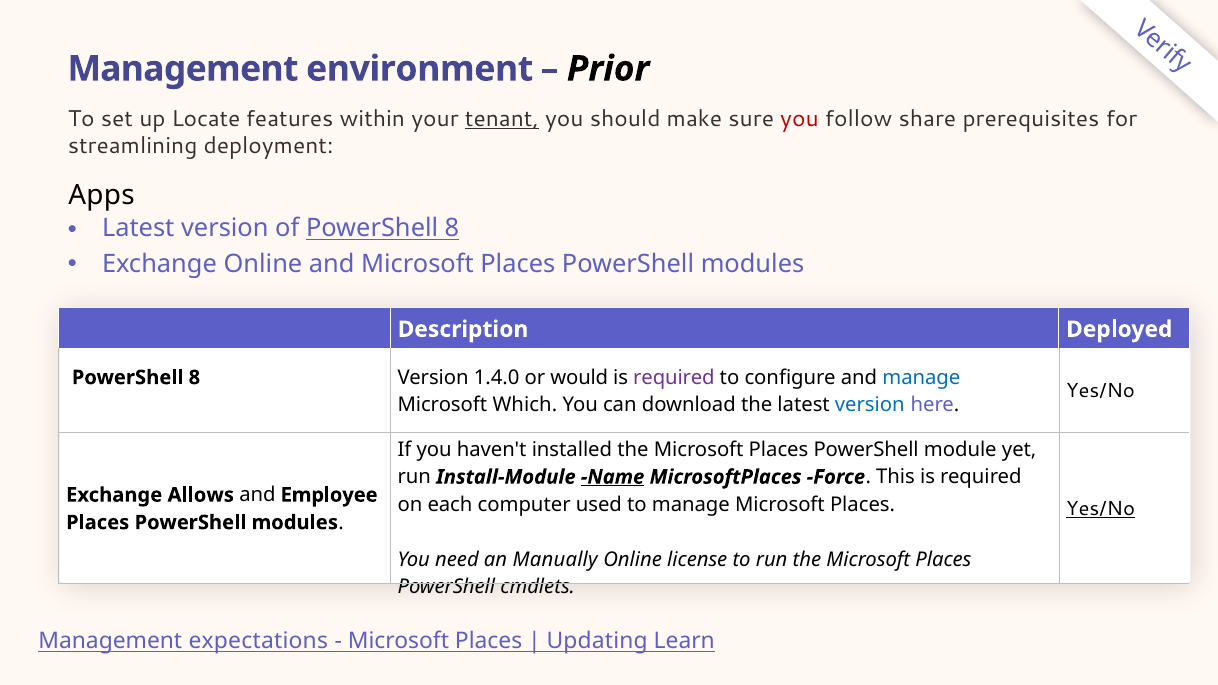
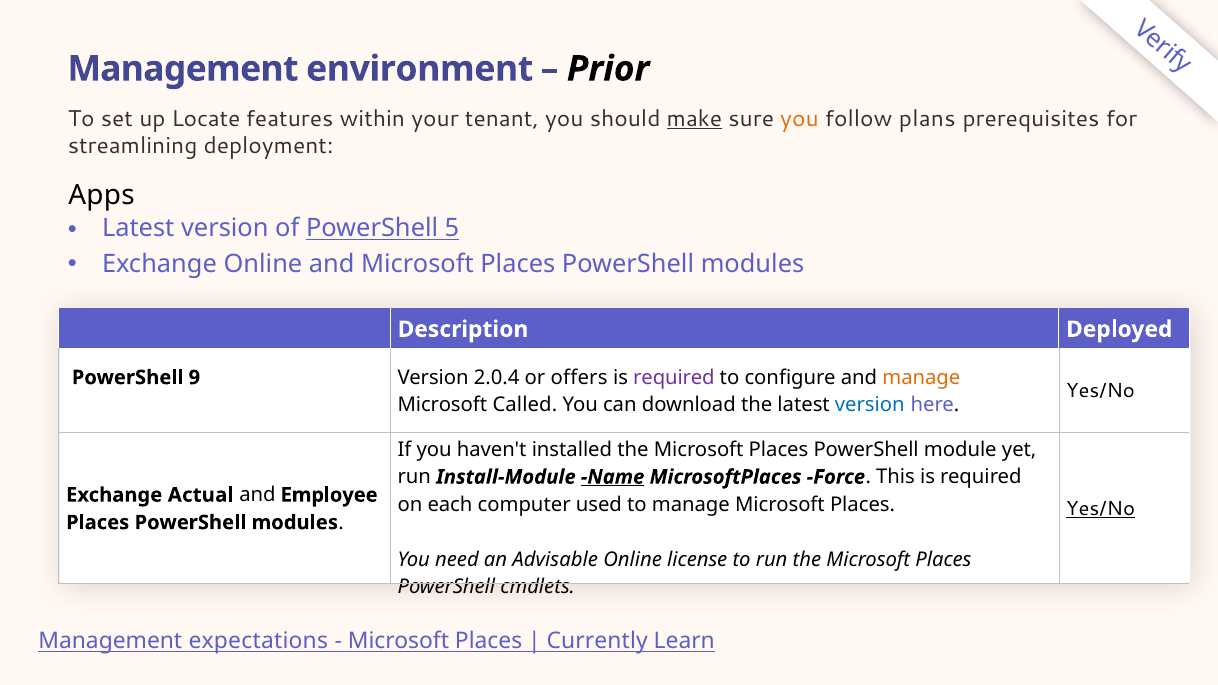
tenant underline: present -> none
make underline: none -> present
you at (799, 119) colour: red -> orange
share: share -> plans
of PowerShell 8: 8 -> 5
8 at (194, 378): 8 -> 9
1.4.0: 1.4.0 -> 2.0.4
would: would -> offers
manage at (921, 378) colour: blue -> orange
Which: Which -> Called
Allows: Allows -> Actual
Manually: Manually -> Advisable
Updating: Updating -> Currently
